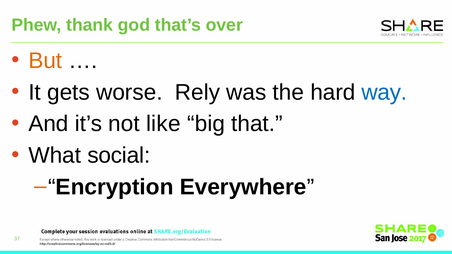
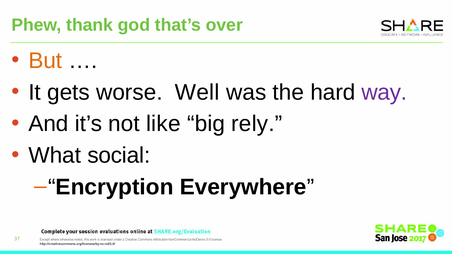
Rely: Rely -> Well
way colour: blue -> purple
that: that -> rely
